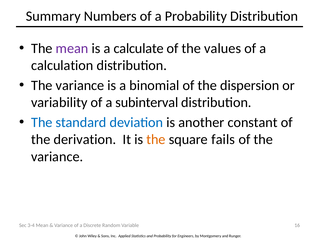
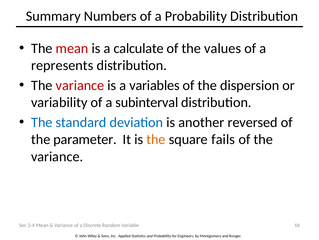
mean at (72, 48) colour: purple -> red
calculation: calculation -> represents
variance at (80, 85) colour: black -> red
binomial: binomial -> variables
constant: constant -> reversed
derivation: derivation -> parameter
